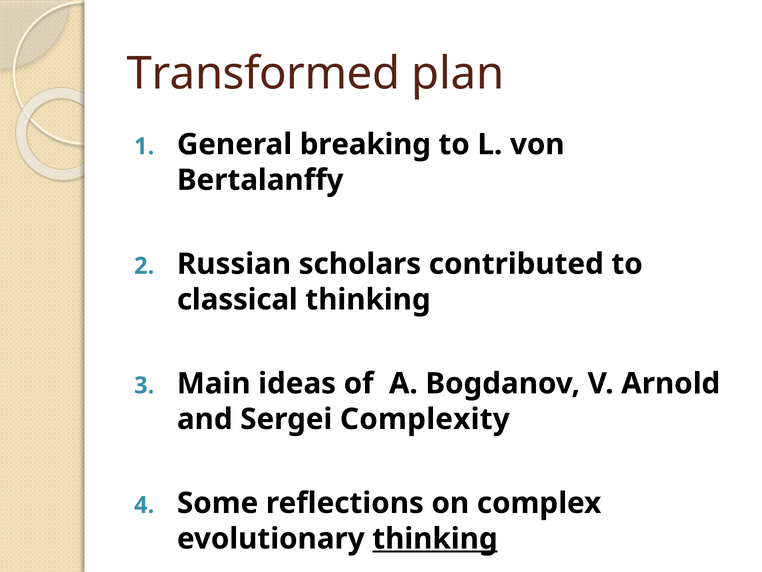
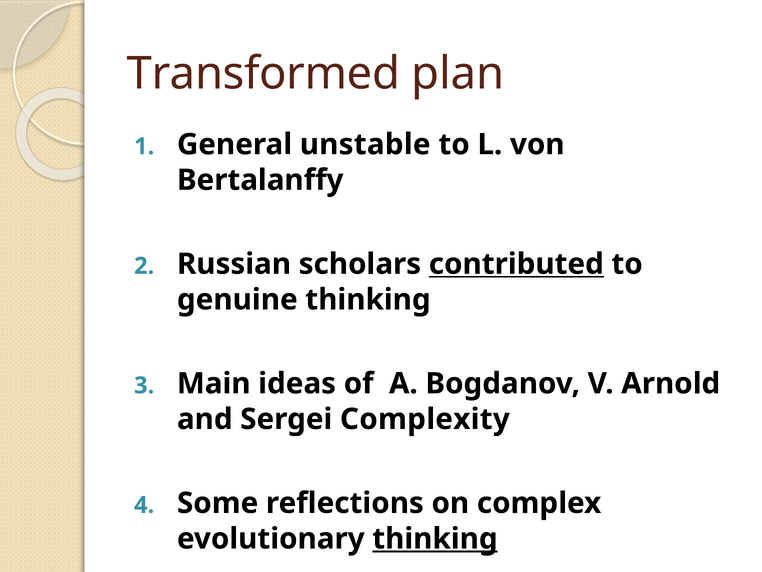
breaking: breaking -> unstable
contributed underline: none -> present
classical: classical -> genuine
